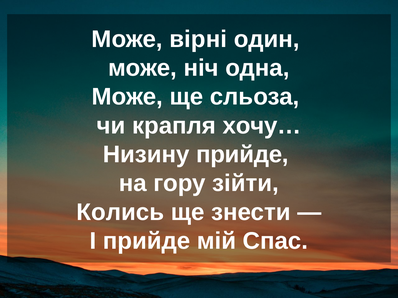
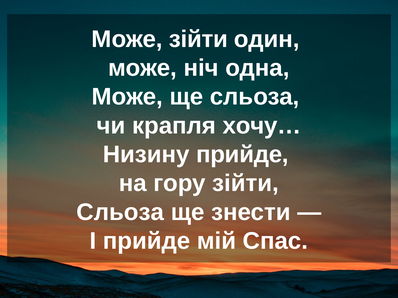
Може вірні: вірні -> зійти
Колись at (120, 212): Колись -> Сльоза
